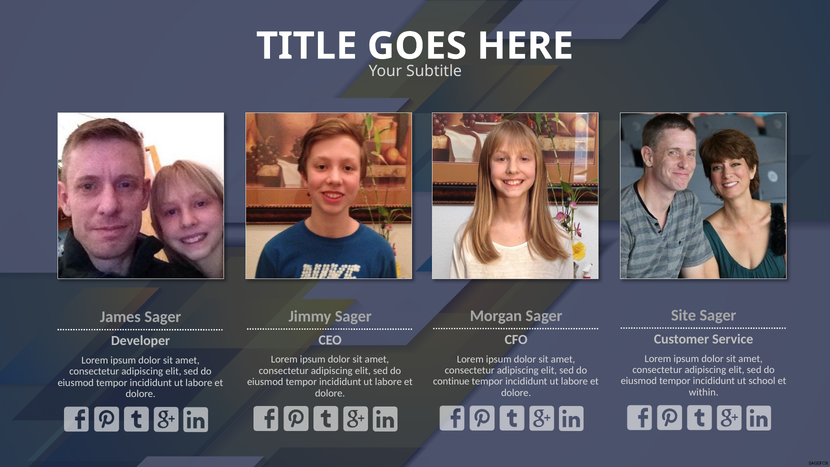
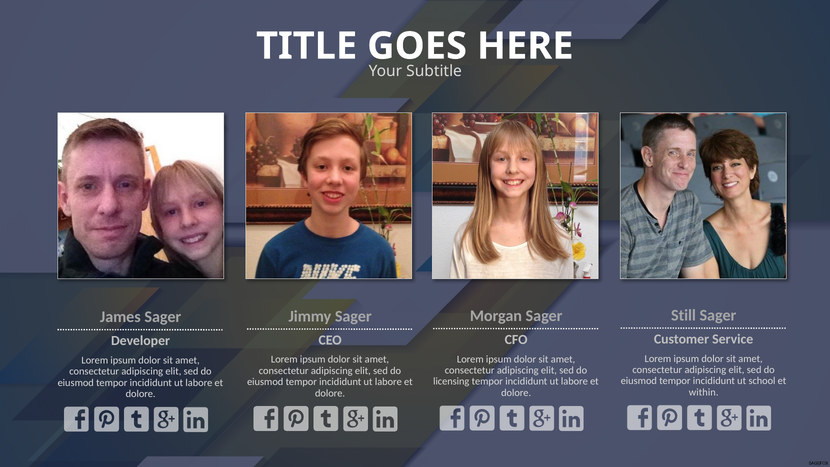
Site: Site -> Still
continue: continue -> licensing
